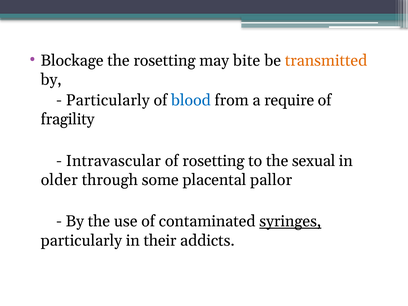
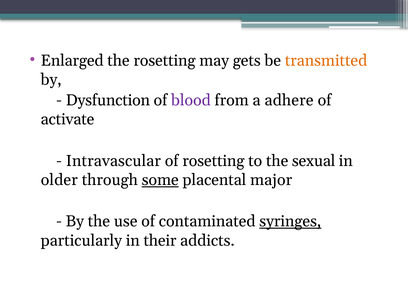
Blockage: Blockage -> Enlarged
bite: bite -> gets
Particularly at (108, 100): Particularly -> Dysfunction
blood colour: blue -> purple
require: require -> adhere
fragility: fragility -> activate
some underline: none -> present
pallor: pallor -> major
